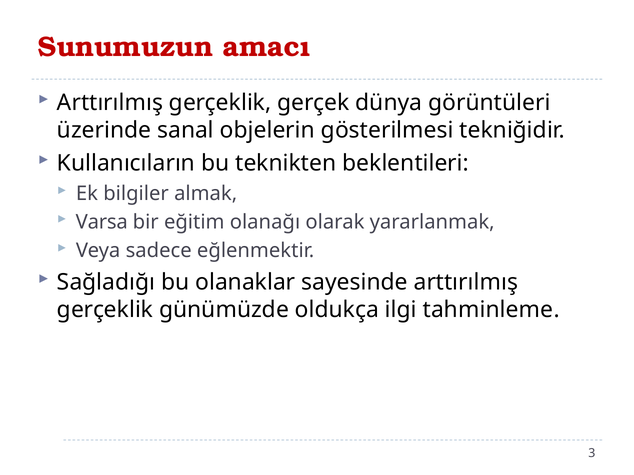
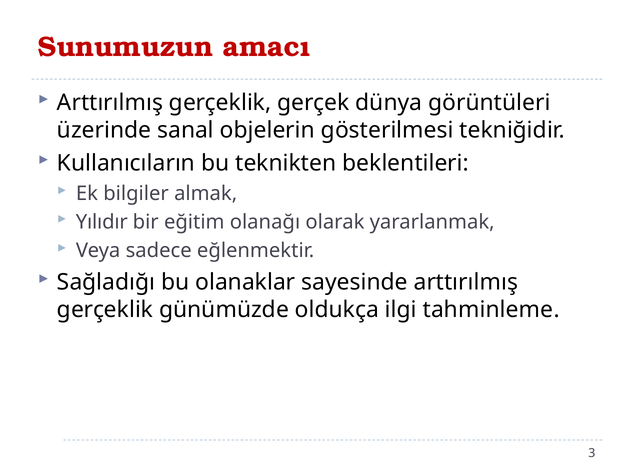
Varsa: Varsa -> Yılıdır
